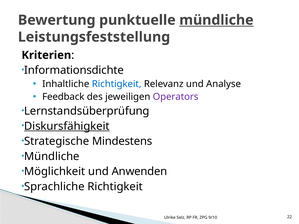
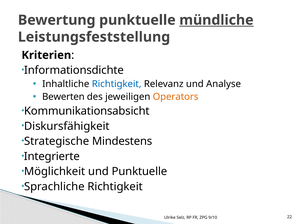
Feedback: Feedback -> Bewerten
Operators colour: purple -> orange
Lernstandsüberprüfung: Lernstandsüberprüfung -> Kommunikationsabsicht
Diskursfähigkeit underline: present -> none
Mündliche at (52, 157): Mündliche -> Integrierte
und Anwenden: Anwenden -> Punktuelle
